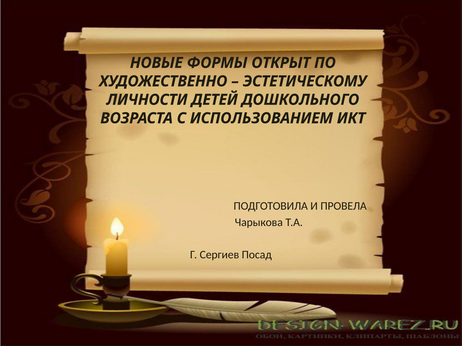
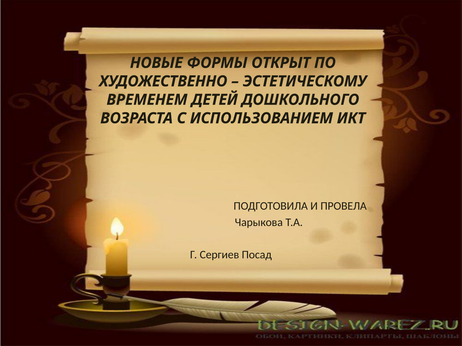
ЛИЧНОСТИ: ЛИЧНОСТИ -> ВРЕМЕНЕМ
